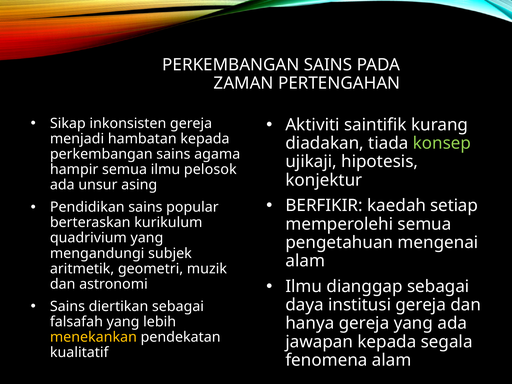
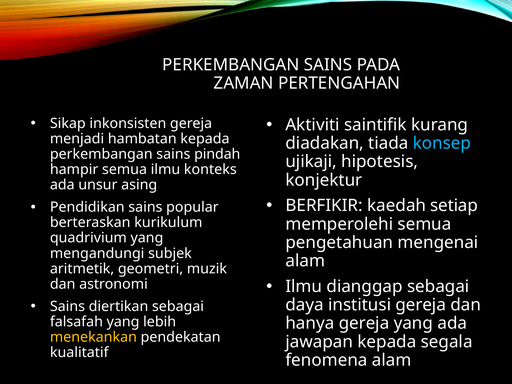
konsep colour: light green -> light blue
agama: agama -> pindah
pelosok: pelosok -> konteks
